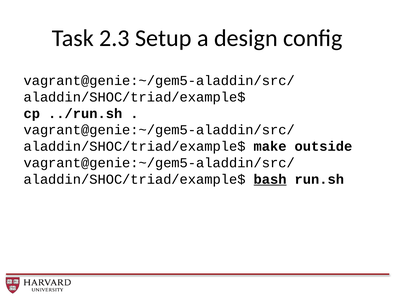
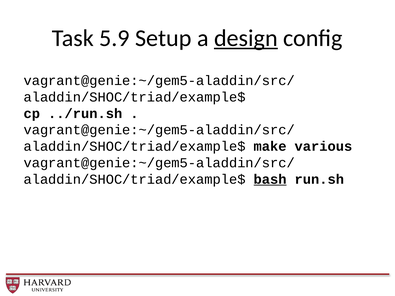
2.3: 2.3 -> 5.9
design underline: none -> present
outside: outside -> various
